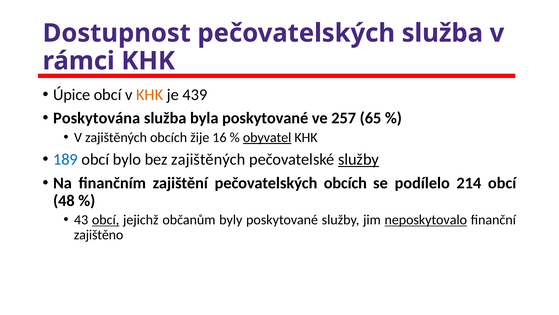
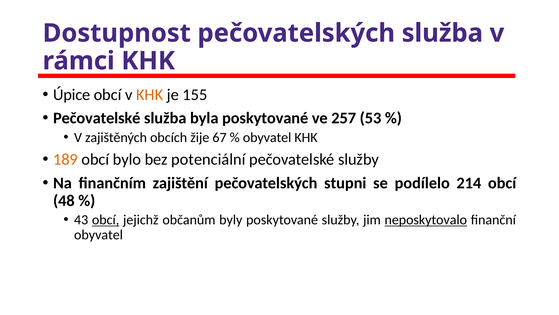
439: 439 -> 155
Poskytována at (97, 118): Poskytována -> Pečovatelské
65: 65 -> 53
16: 16 -> 67
obyvatel at (267, 137) underline: present -> none
189 colour: blue -> orange
bez zajištěných: zajištěných -> potenciální
služby at (358, 159) underline: present -> none
pečovatelských obcích: obcích -> stupni
zajištěno at (99, 235): zajištěno -> obyvatel
